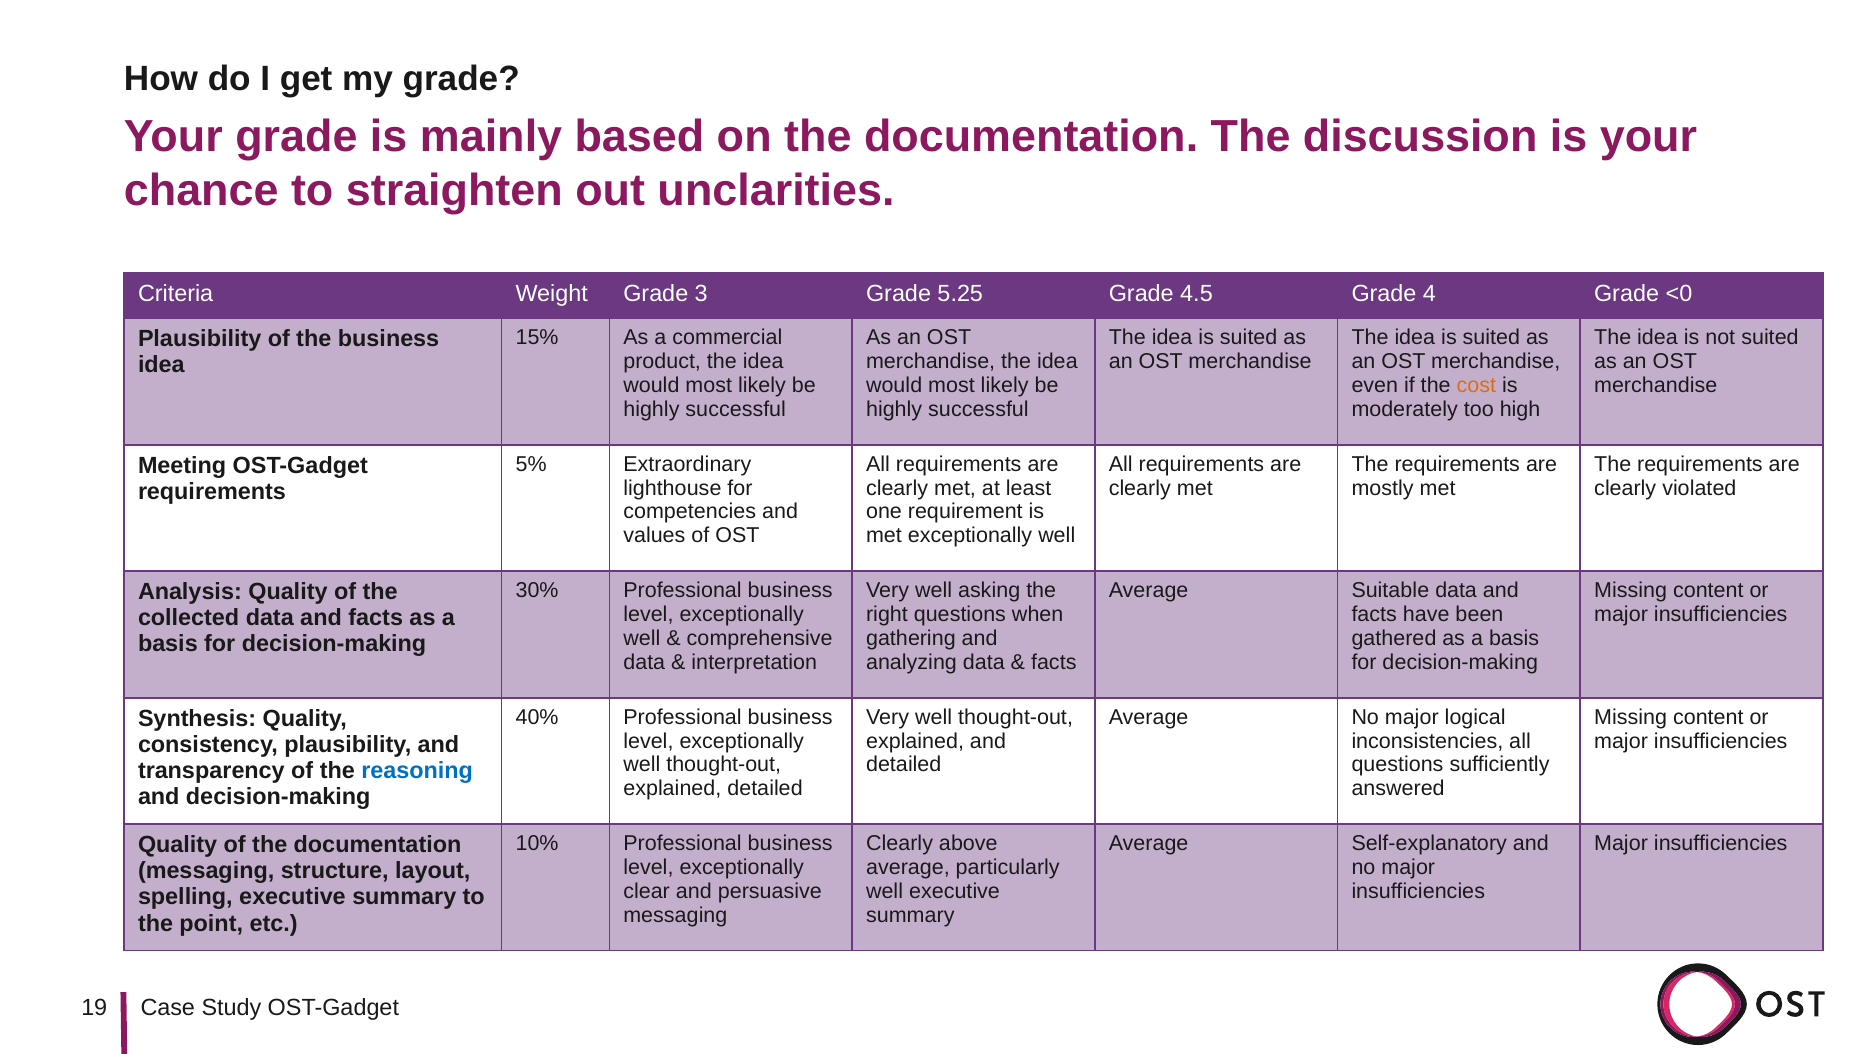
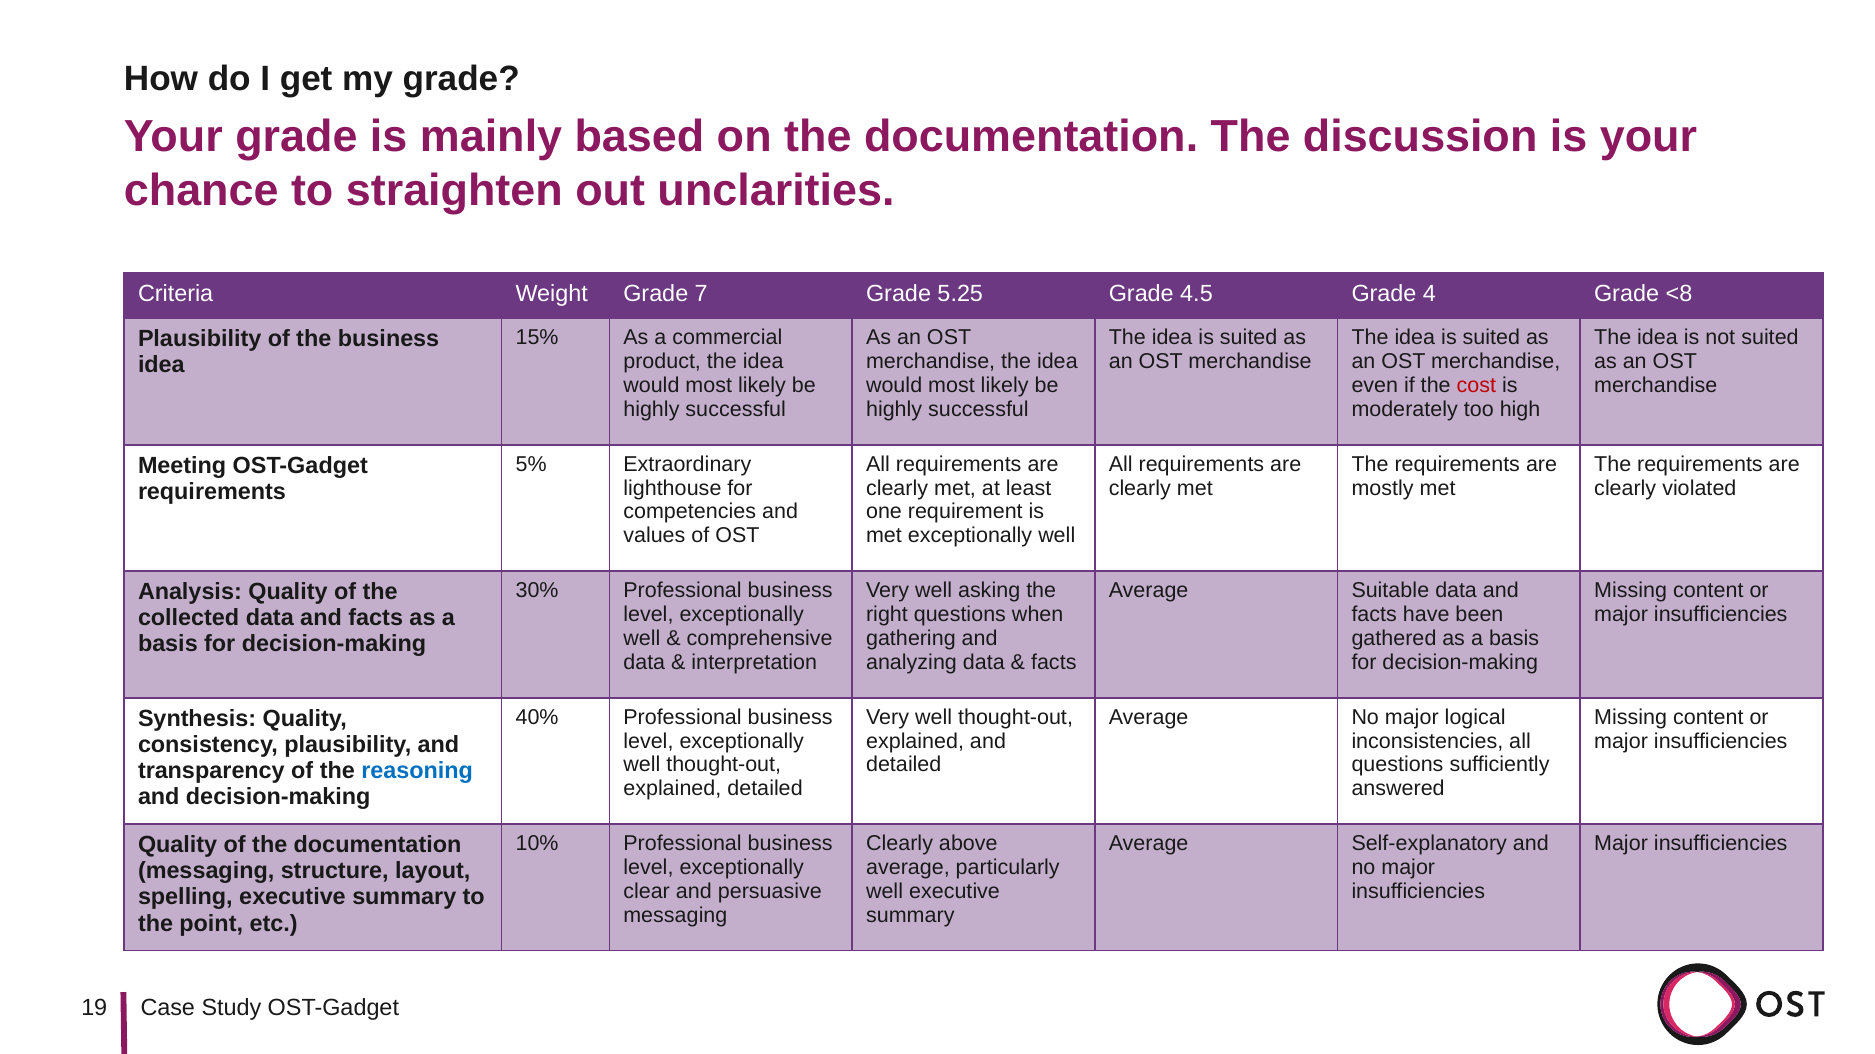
3: 3 -> 7
<0: <0 -> <8
cost colour: orange -> red
